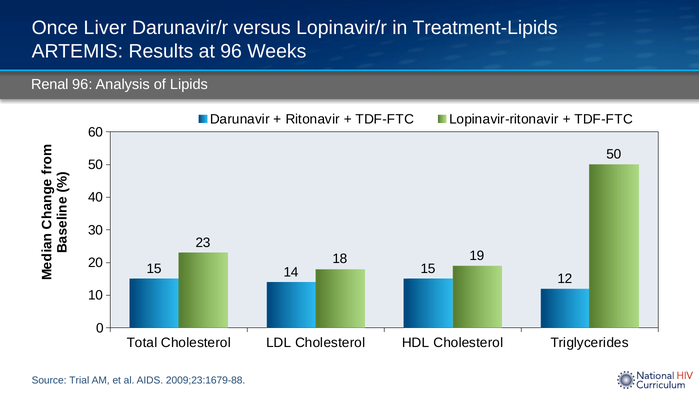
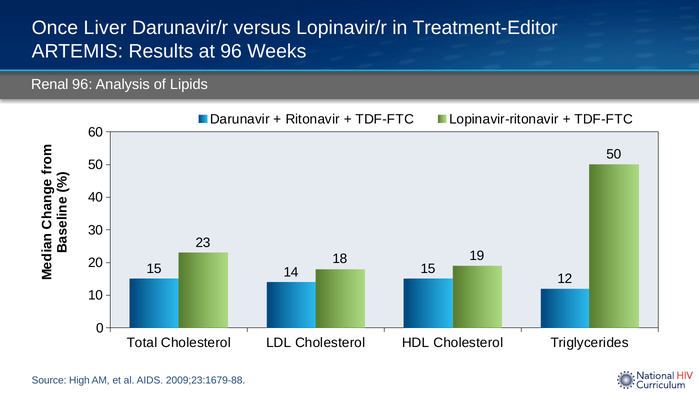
Treatment-Lipids: Treatment-Lipids -> Treatment-Editor
Trial: Trial -> High
